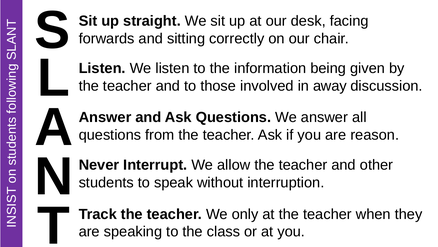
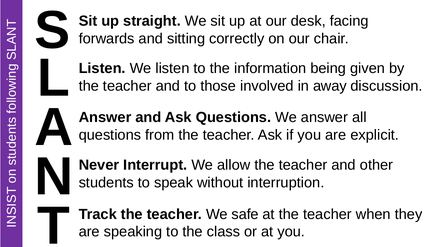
reason: reason -> explicit
only: only -> safe
